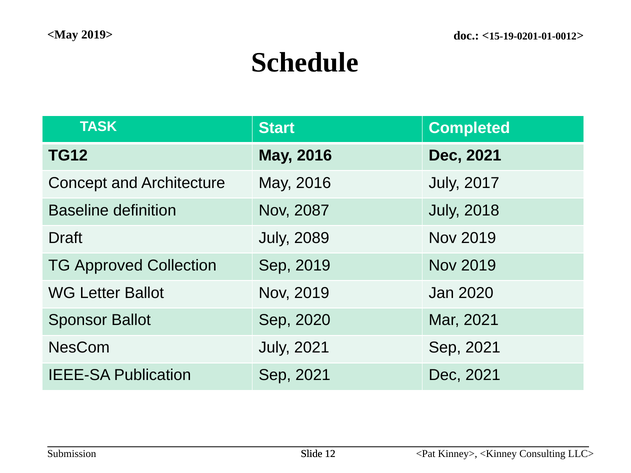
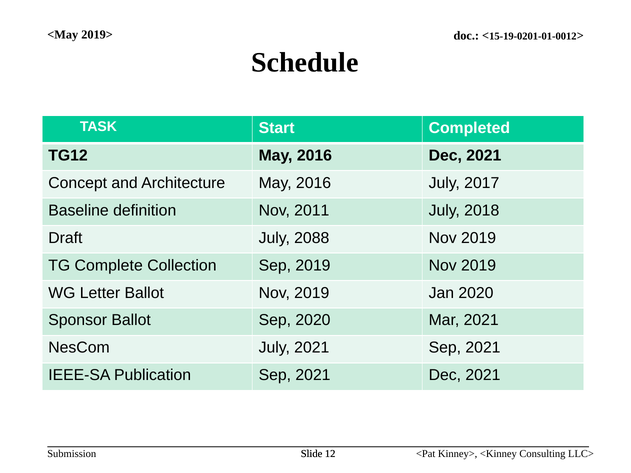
2087: 2087 -> 2011
2089: 2089 -> 2088
Approved: Approved -> Complete
